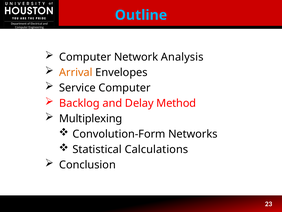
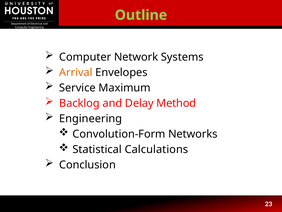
Outline colour: light blue -> light green
Analysis: Analysis -> Systems
Service Computer: Computer -> Maximum
Multiplexing at (91, 118): Multiplexing -> Engineering
